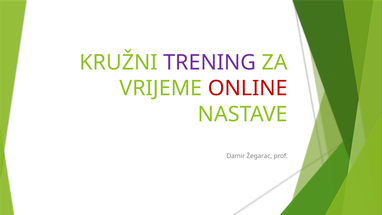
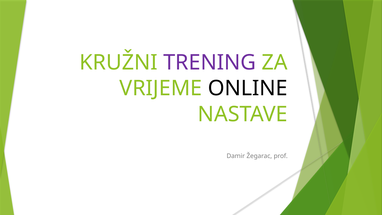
ONLINE colour: red -> black
